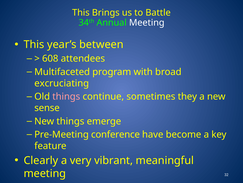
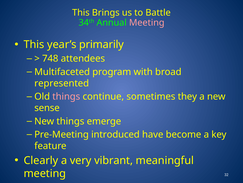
Meeting at (147, 23) colour: white -> pink
between: between -> primarily
608: 608 -> 748
excruciating: excruciating -> represented
conference: conference -> introduced
